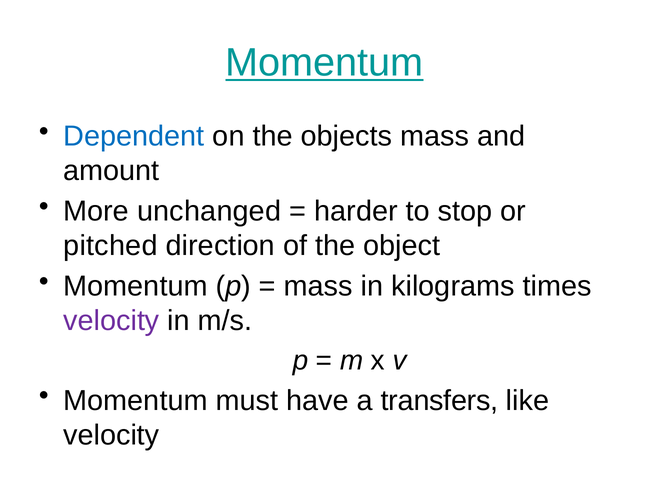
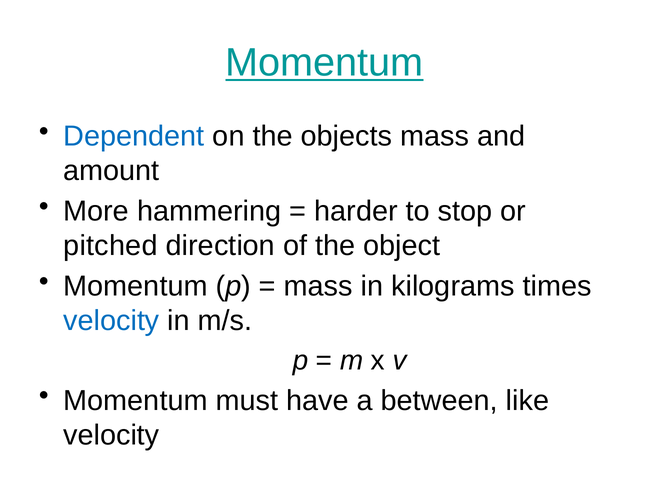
unchanged: unchanged -> hammering
velocity at (111, 321) colour: purple -> blue
transfers: transfers -> between
